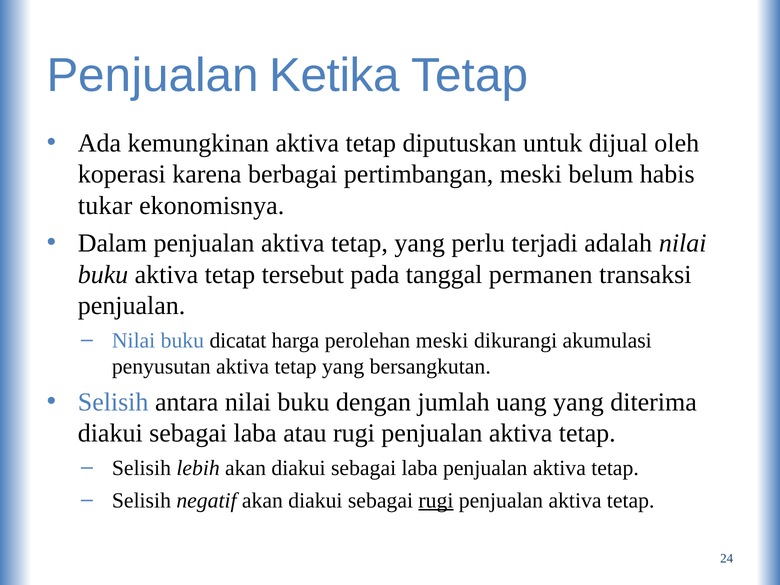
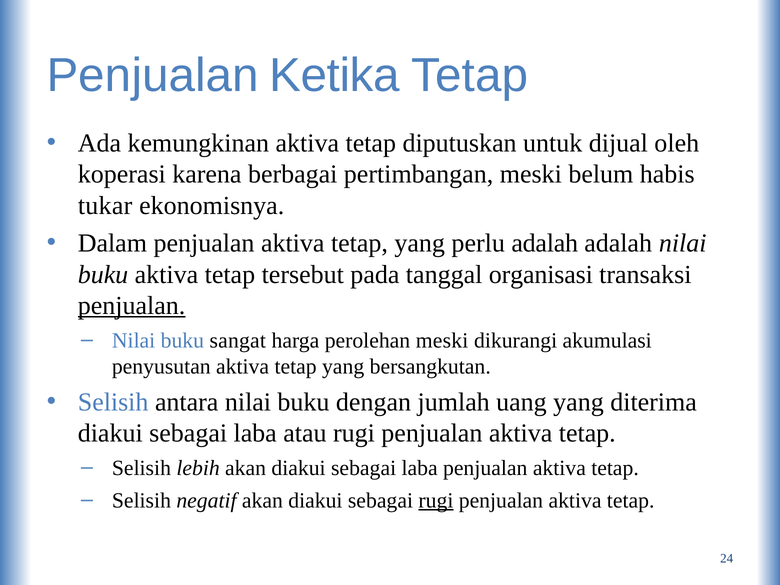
perlu terjadi: terjadi -> adalah
permanen: permanen -> organisasi
penjualan at (132, 306) underline: none -> present
dicatat: dicatat -> sangat
